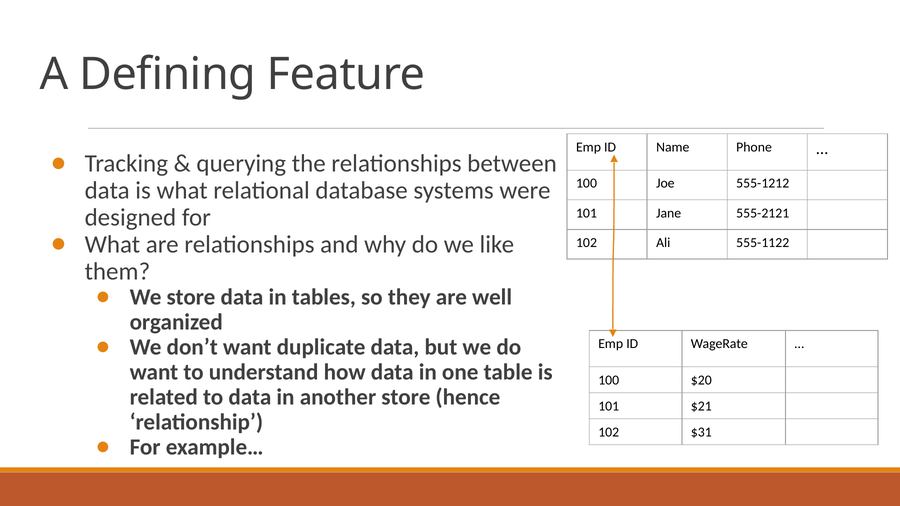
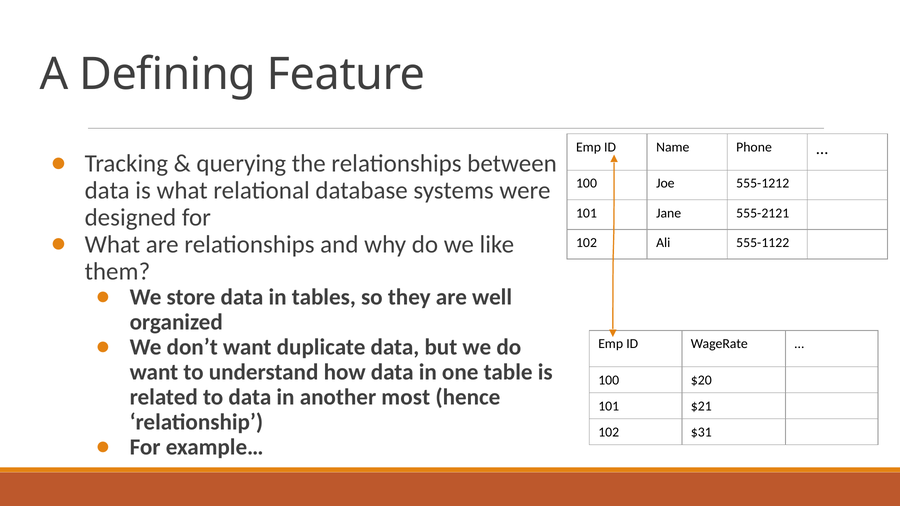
another store: store -> most
